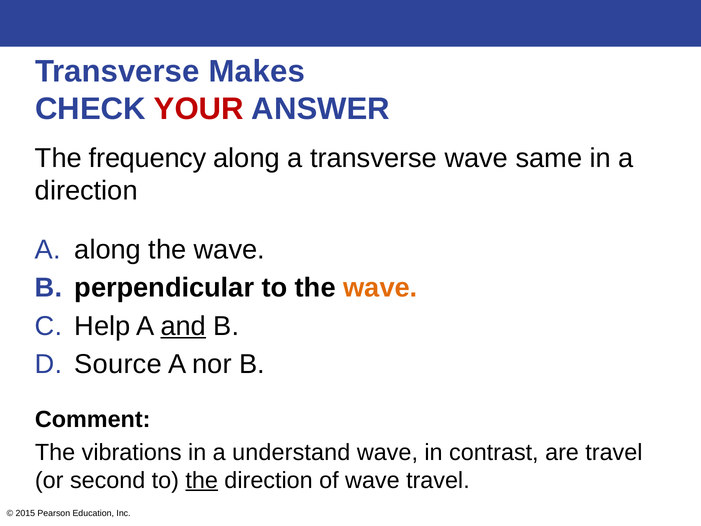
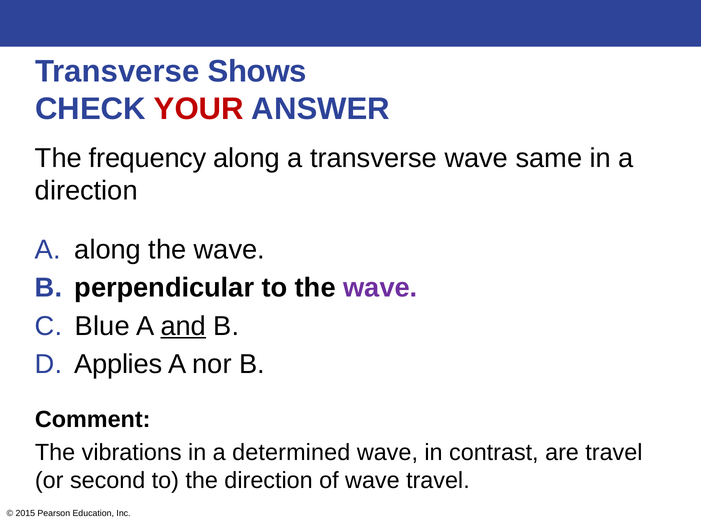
Makes: Makes -> Shows
wave at (380, 288) colour: orange -> purple
Help: Help -> Blue
Source: Source -> Applies
understand: understand -> determined
the at (202, 480) underline: present -> none
